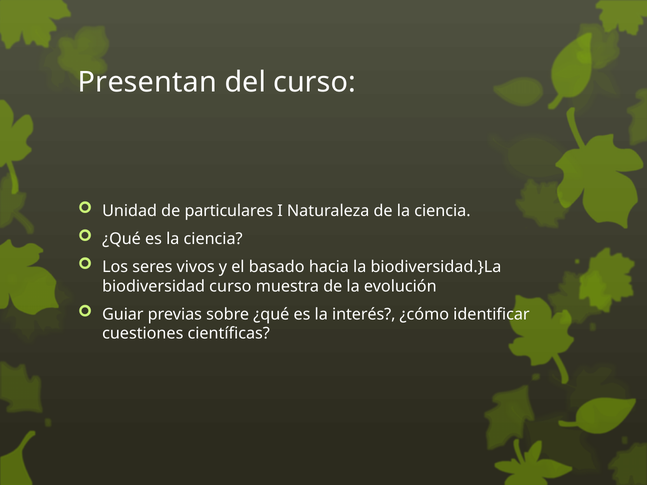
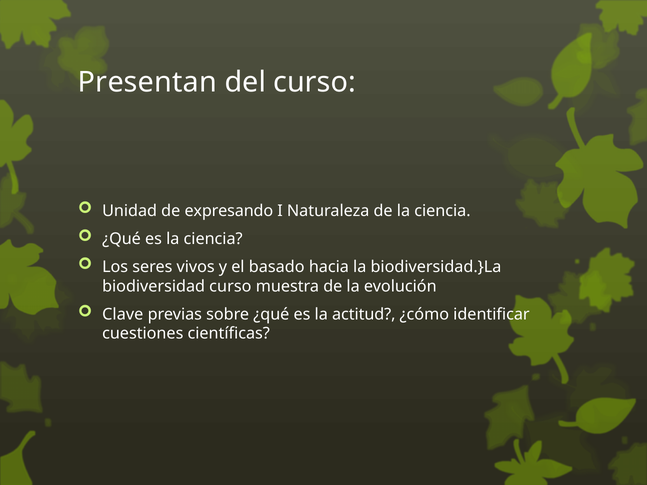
particulares: particulares -> expresando
Guiar: Guiar -> Clave
interés: interés -> actitud
